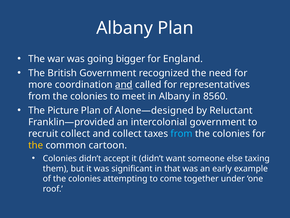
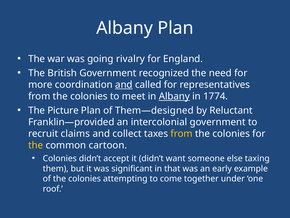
bigger: bigger -> rivalry
Albany at (174, 96) underline: none -> present
8560: 8560 -> 1774
Alone—designed: Alone—designed -> Them—designed
recruit collect: collect -> claims
from at (182, 133) colour: light blue -> yellow
